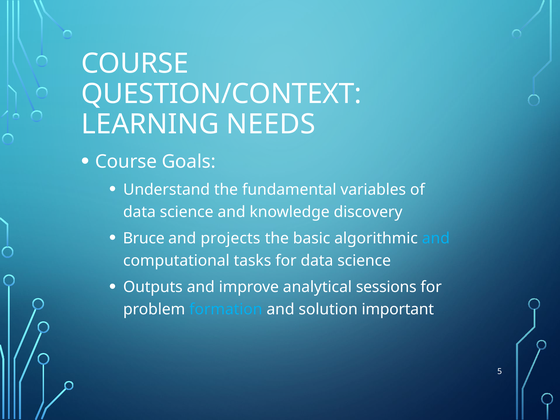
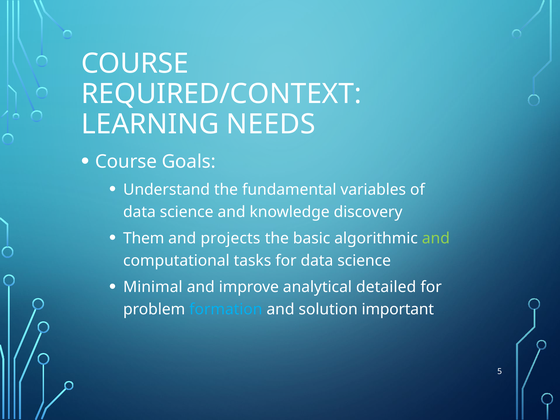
QUESTION/CONTEXT: QUESTION/CONTEXT -> REQUIRED/CONTEXT
Bruce: Bruce -> Them
and at (436, 238) colour: light blue -> light green
Outputs: Outputs -> Minimal
sessions: sessions -> detailed
